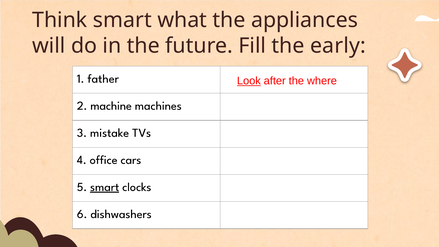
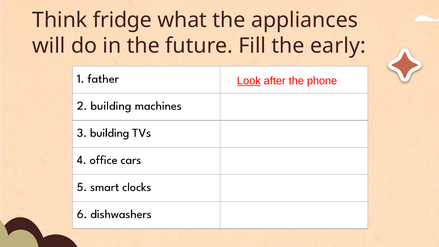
Think smart: smart -> fridge
where: where -> phone
2 machine: machine -> building
3 mistake: mistake -> building
smart at (105, 187) underline: present -> none
